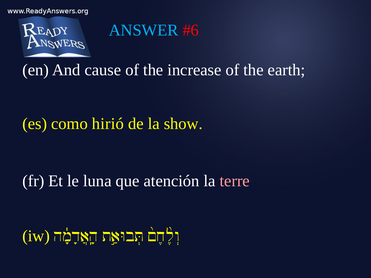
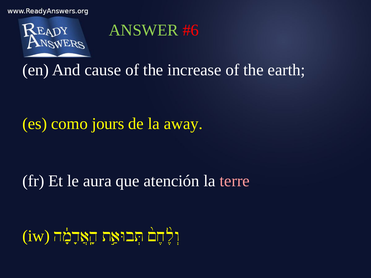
ANSWER colour: light blue -> light green
hirió: hirió -> jours
show: show -> away
luna: luna -> aura
